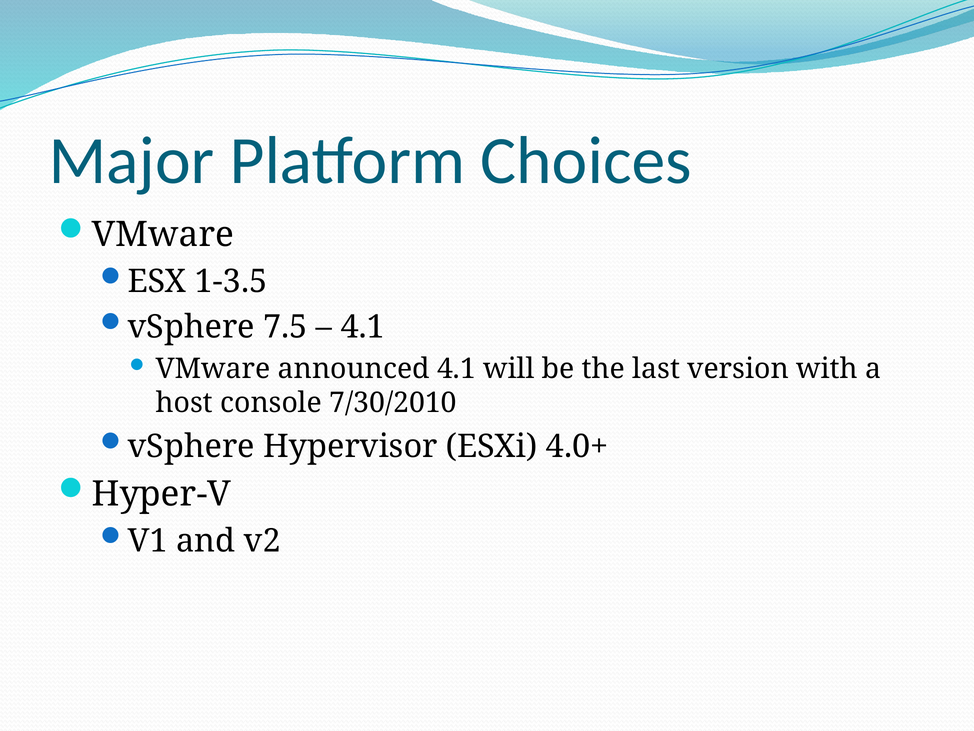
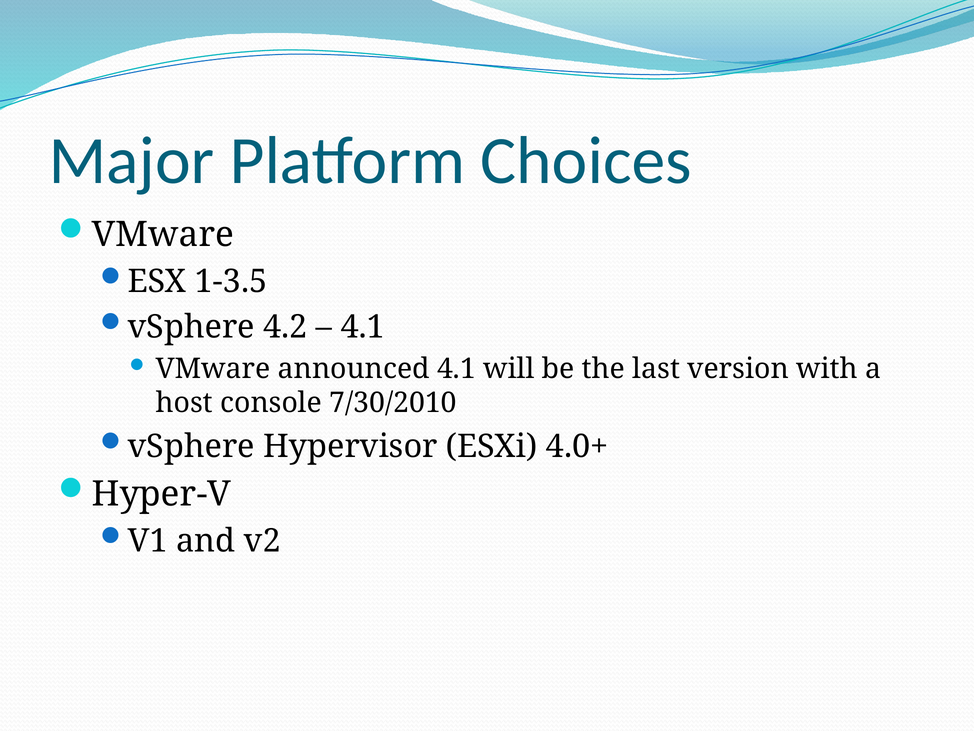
7.5: 7.5 -> 4.2
